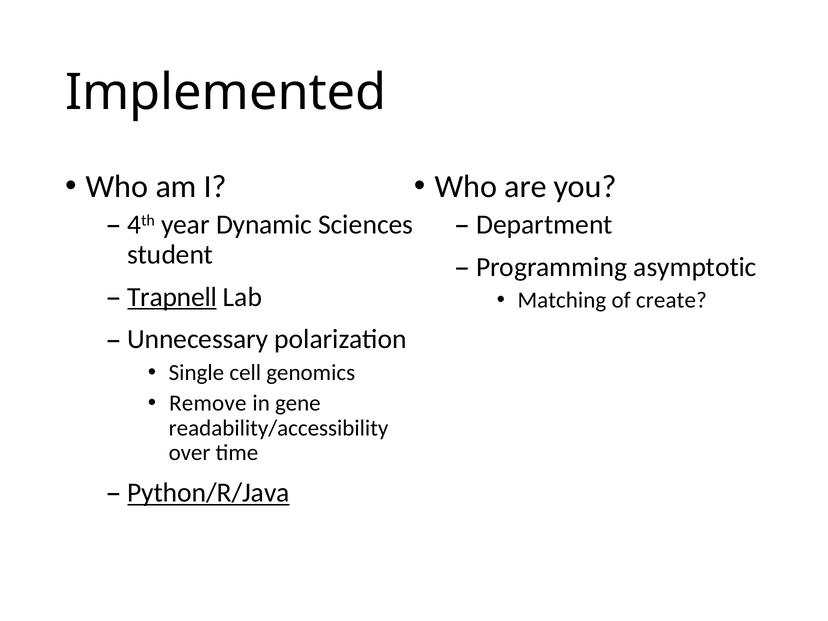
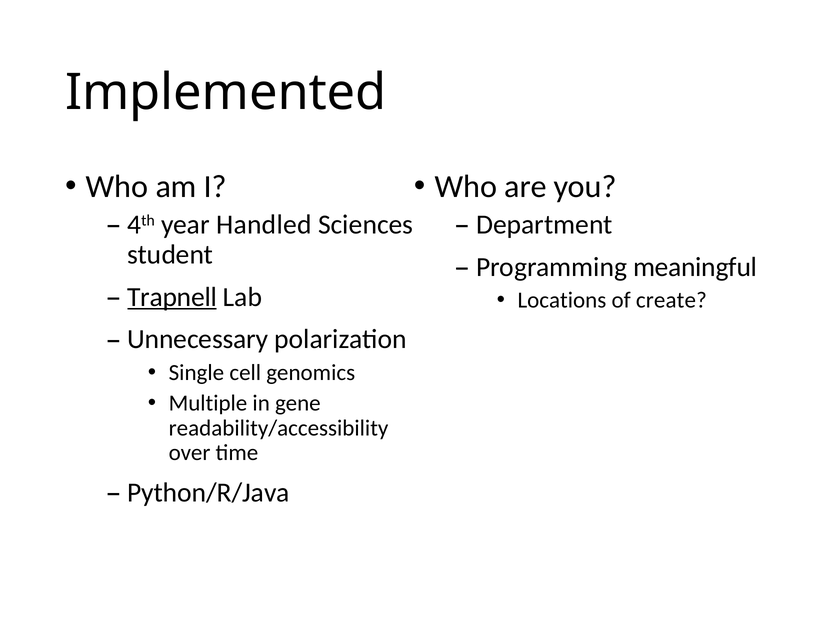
Dynamic: Dynamic -> Handled
asymptotic: asymptotic -> meaningful
Matching: Matching -> Locations
Remove: Remove -> Multiple
Python/R/Java underline: present -> none
